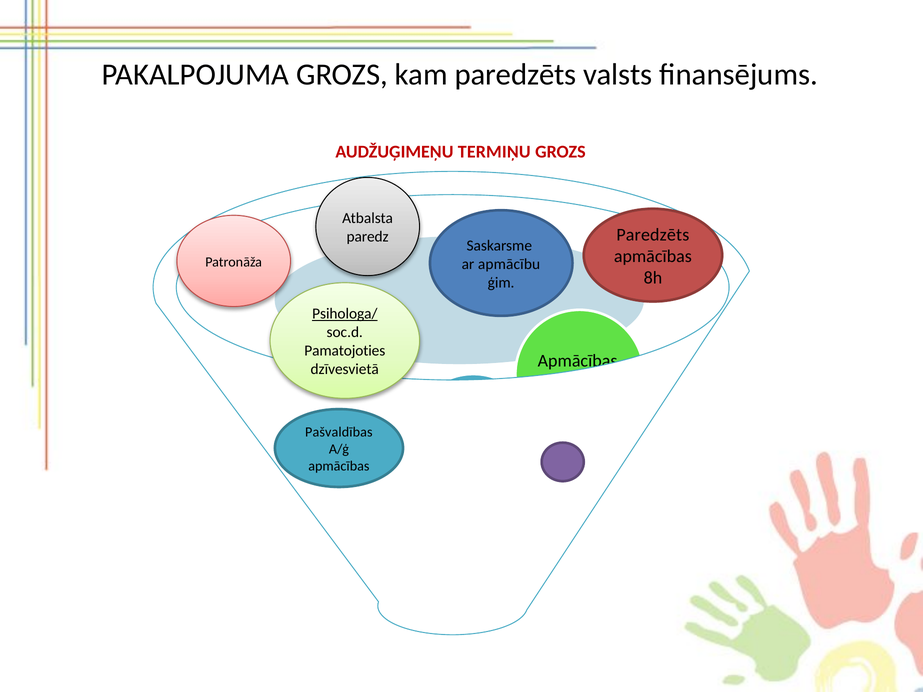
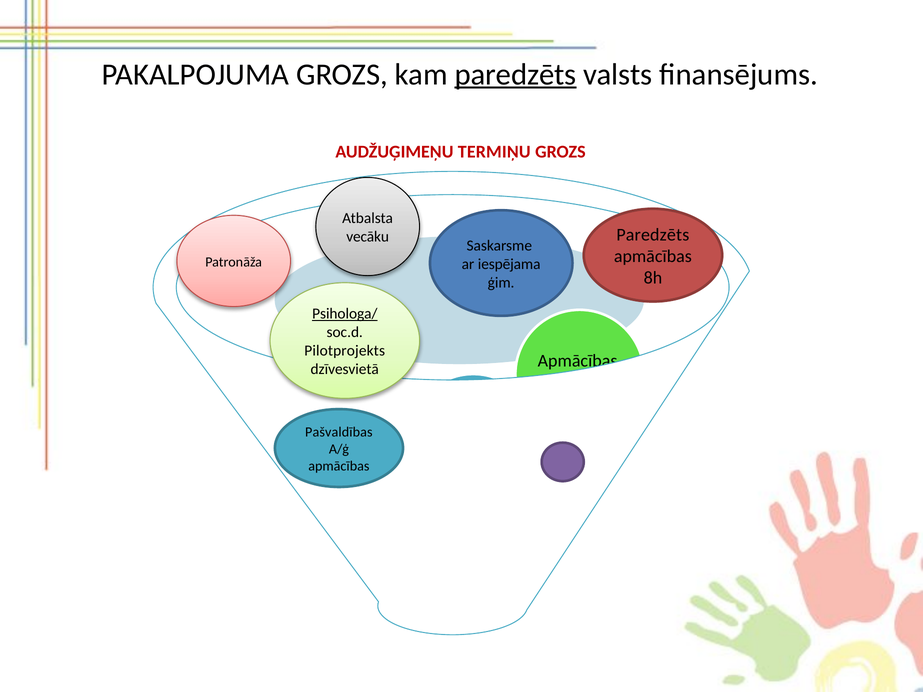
paredzēts at (516, 74) underline: none -> present
paredz: paredz -> vecāku
apmācību: apmācību -> iespējama
Pamatojoties: Pamatojoties -> Pilotprojekts
